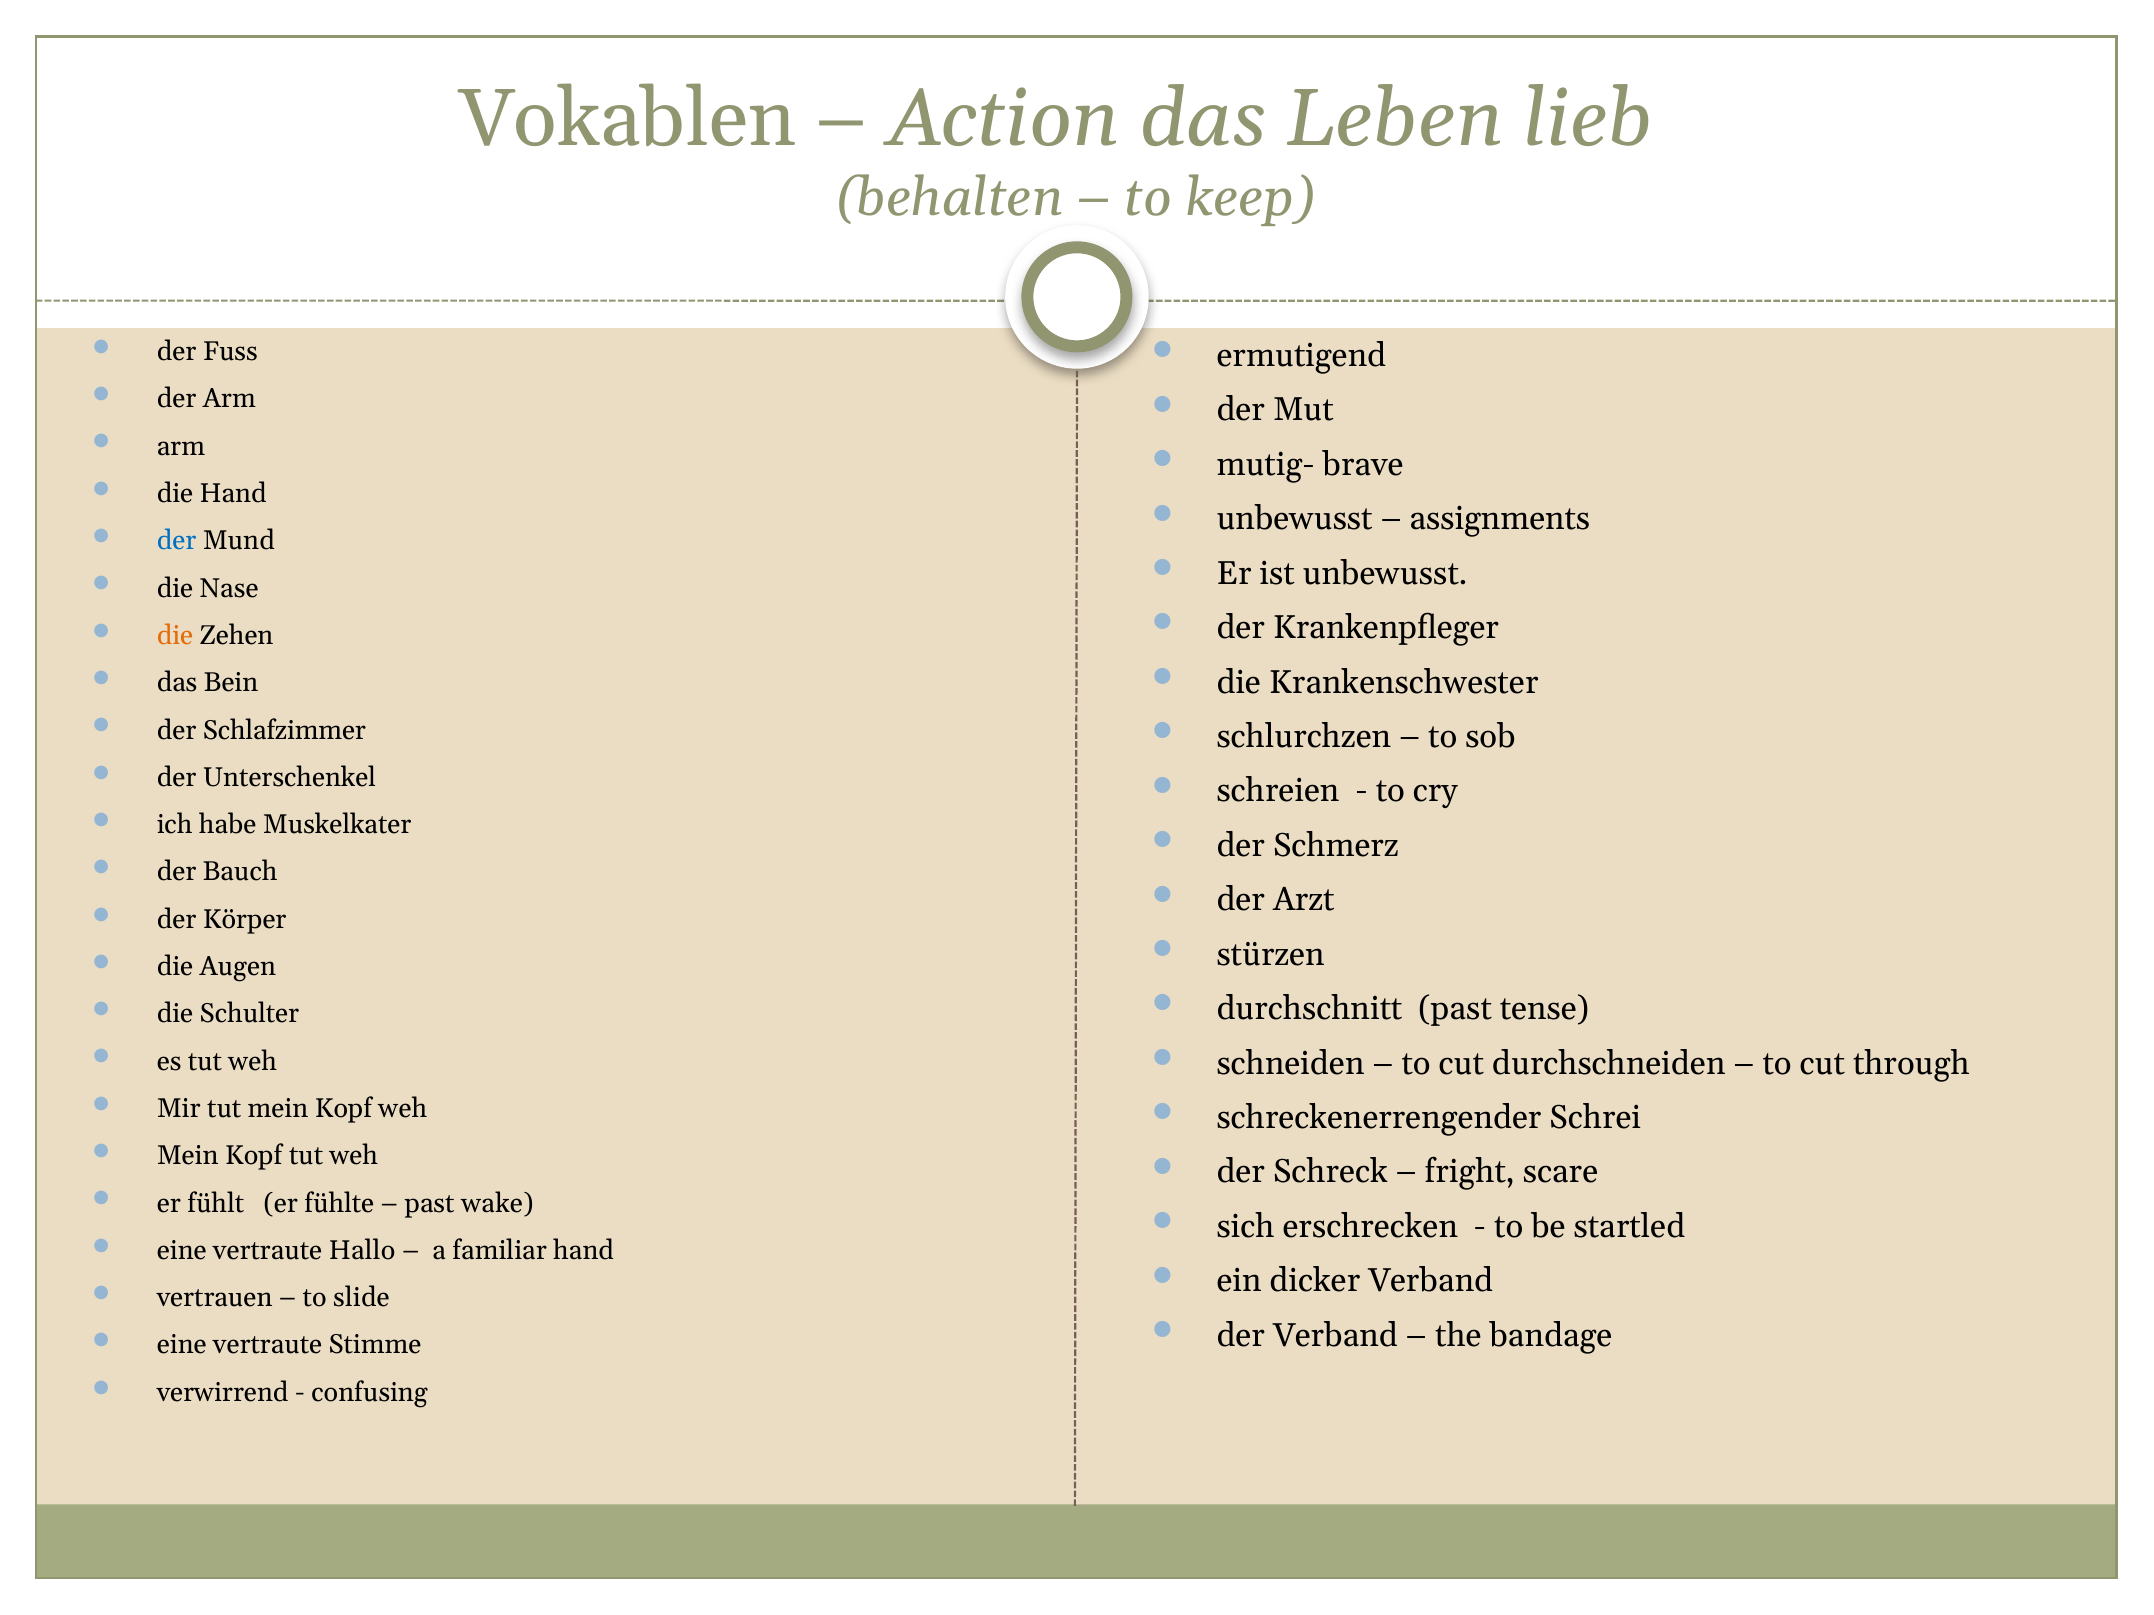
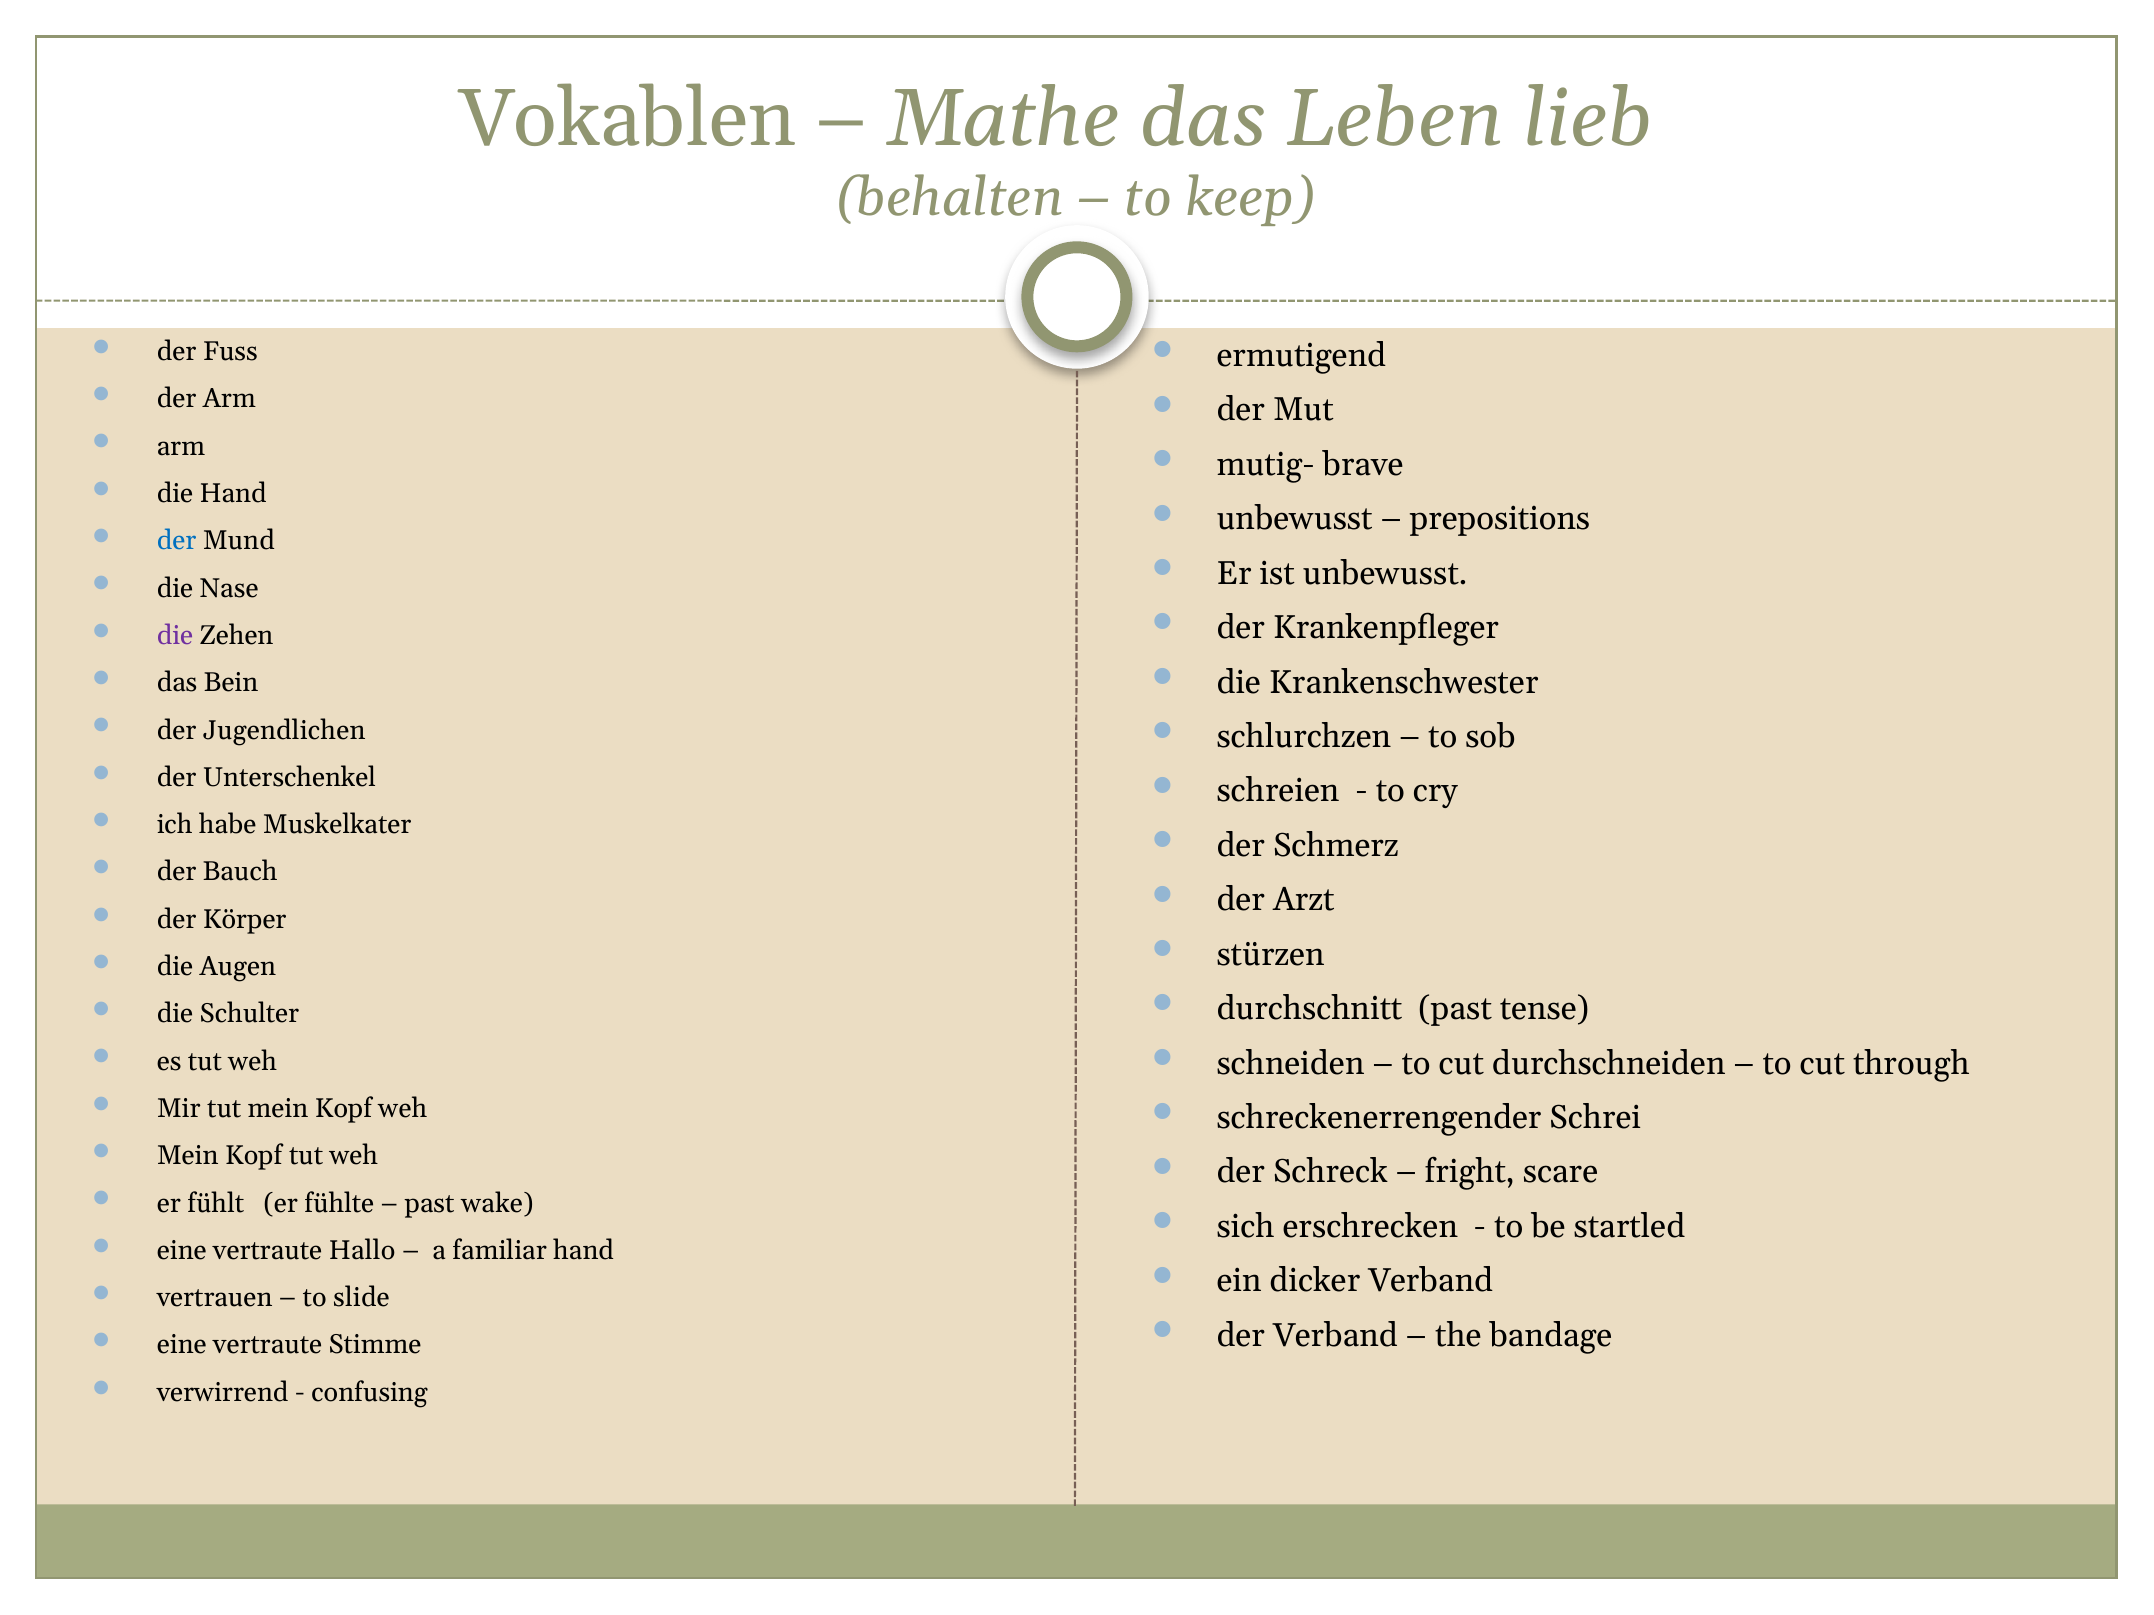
Action: Action -> Mathe
assignments: assignments -> prepositions
die at (175, 636) colour: orange -> purple
Schlafzimmer: Schlafzimmer -> Jugendlichen
